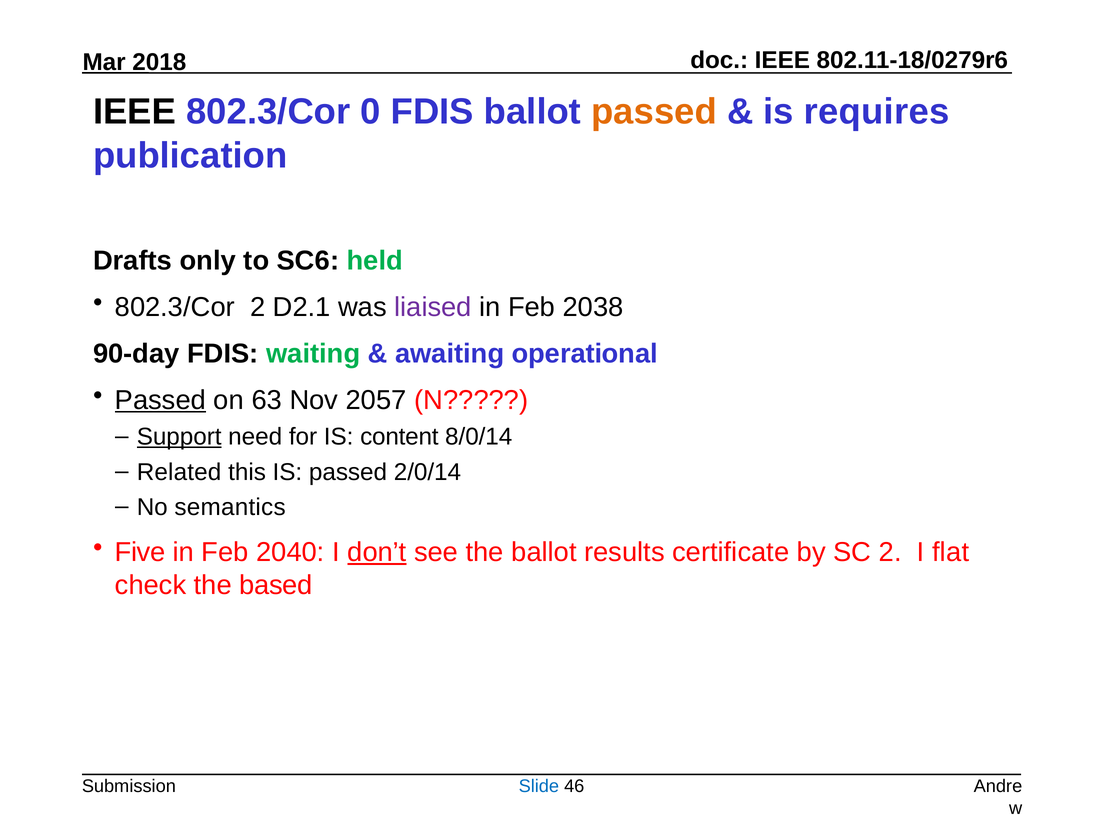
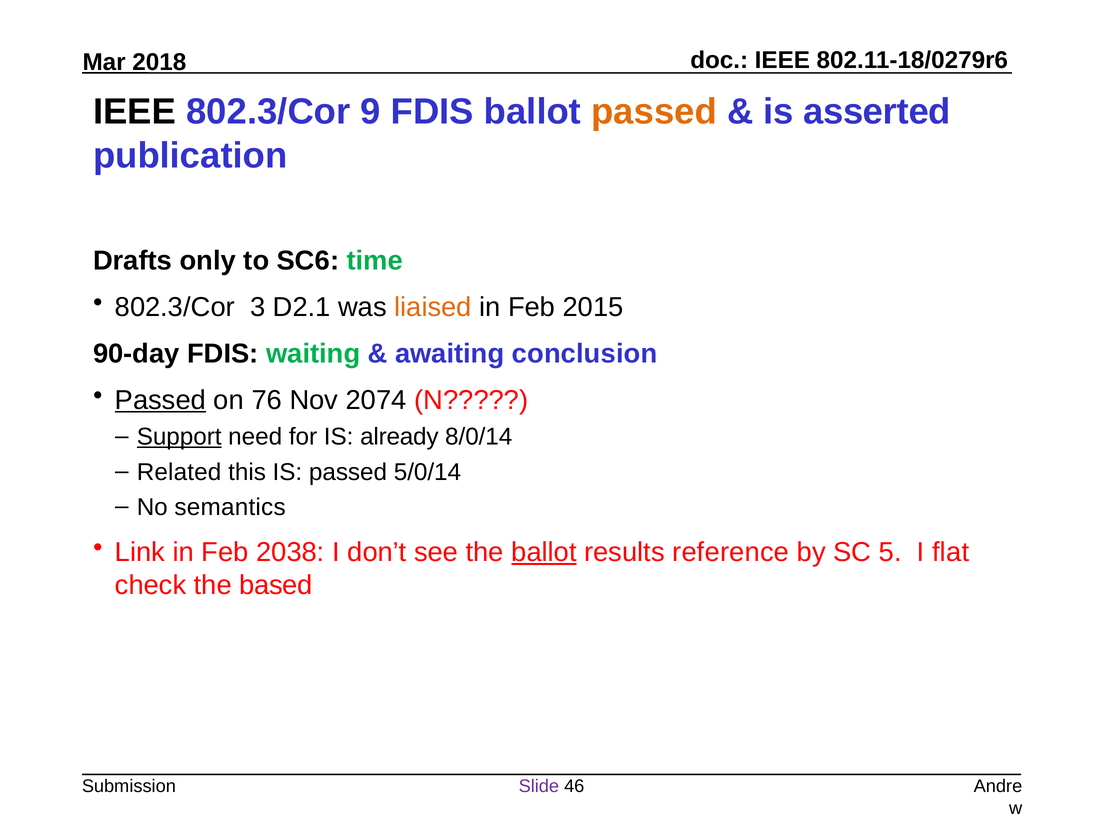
0: 0 -> 9
requires: requires -> asserted
held: held -> time
802.3/Cor 2: 2 -> 3
liaised colour: purple -> orange
2038: 2038 -> 2015
operational: operational -> conclusion
63: 63 -> 76
2057: 2057 -> 2074
content: content -> already
2/0/14: 2/0/14 -> 5/0/14
Five: Five -> Link
2040: 2040 -> 2038
don’t underline: present -> none
ballot at (544, 553) underline: none -> present
certificate: certificate -> reference
SC 2: 2 -> 5
Slide colour: blue -> purple
